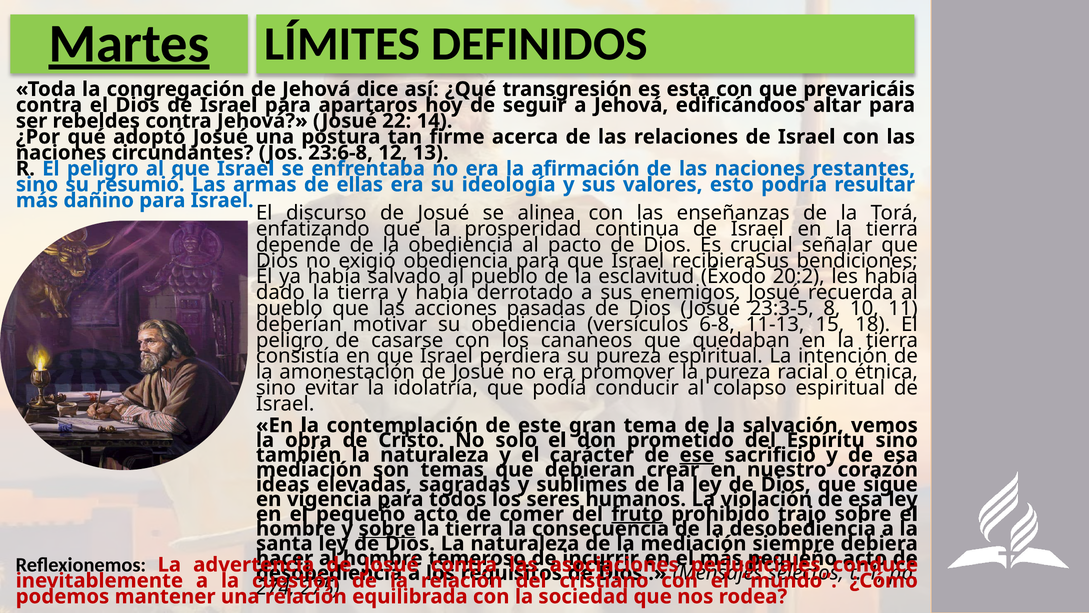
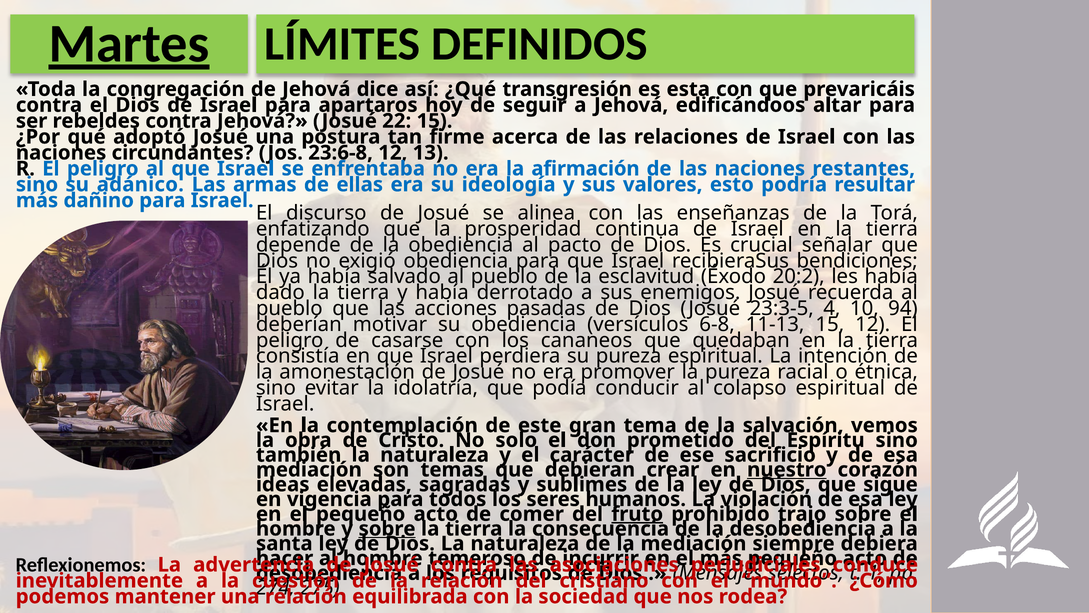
22 14: 14 -> 15
resumió: resumió -> adánico
8: 8 -> 4
11: 11 -> 94
15 18: 18 -> 12
ese underline: present -> none
nuestro underline: none -> present
